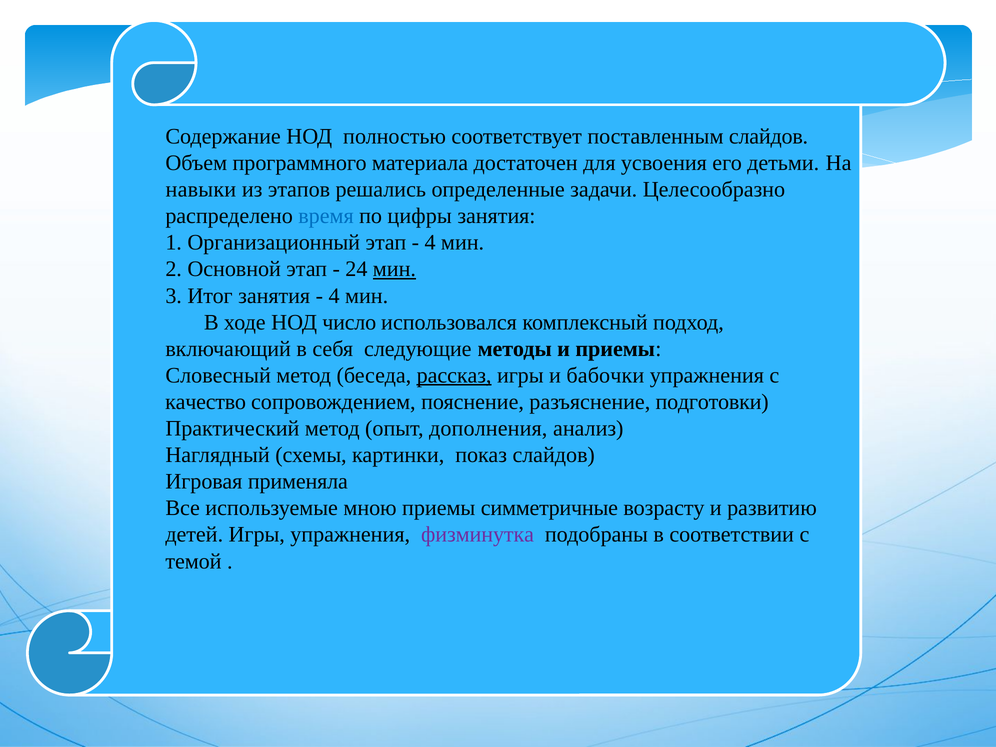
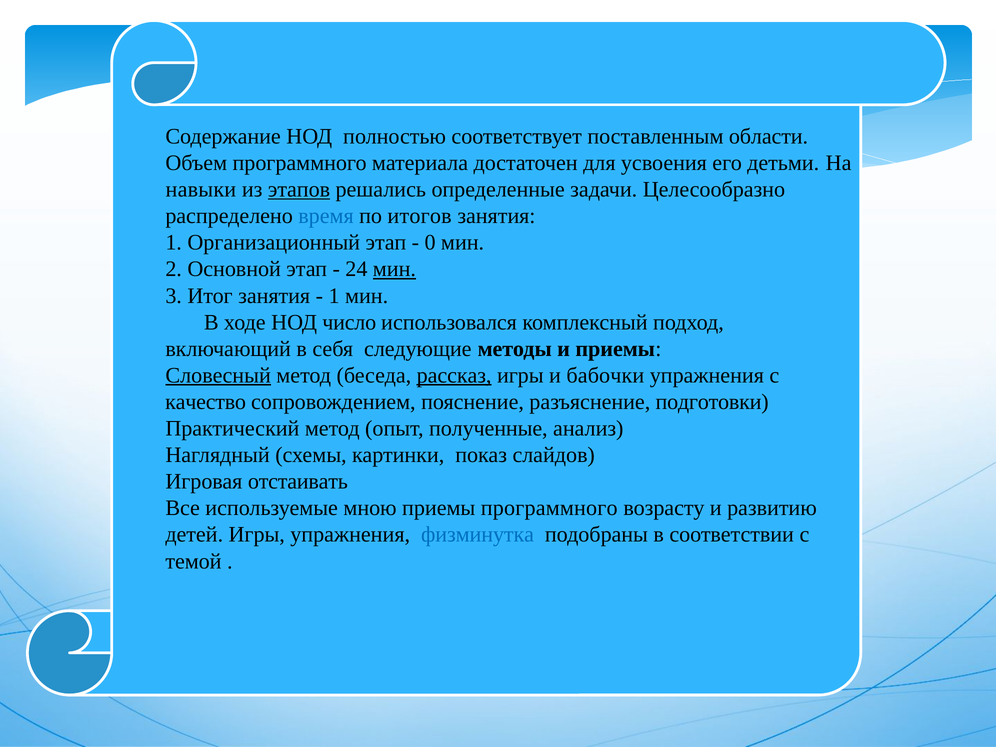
поставленным слайдов: слайдов -> области
этапов underline: none -> present
цифры: цифры -> итогов
4 at (430, 243): 4 -> 0
4 at (334, 296): 4 -> 1
Словесный underline: none -> present
дополнения: дополнения -> полученные
применяла: применяла -> отстаивать
приемы симметричные: симметричные -> программного
физминутка colour: purple -> blue
